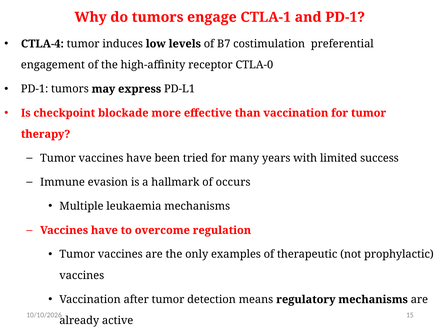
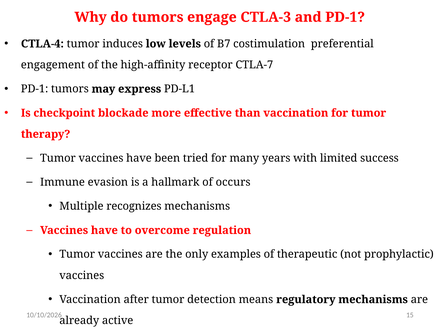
CTLA-1: CTLA-1 -> CTLA-3
CTLA-0: CTLA-0 -> CTLA-7
leukaemia: leukaemia -> recognizes
